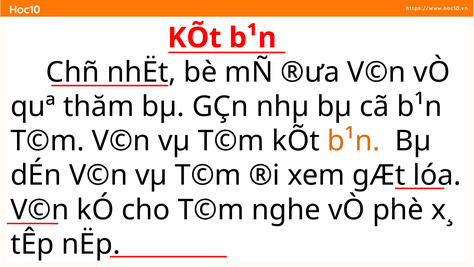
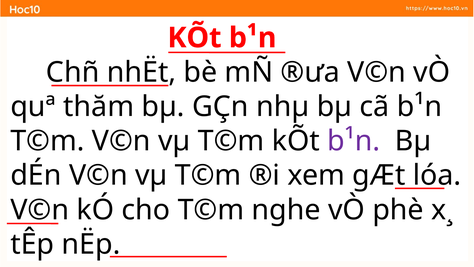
b¹n at (354, 141) colour: orange -> purple
